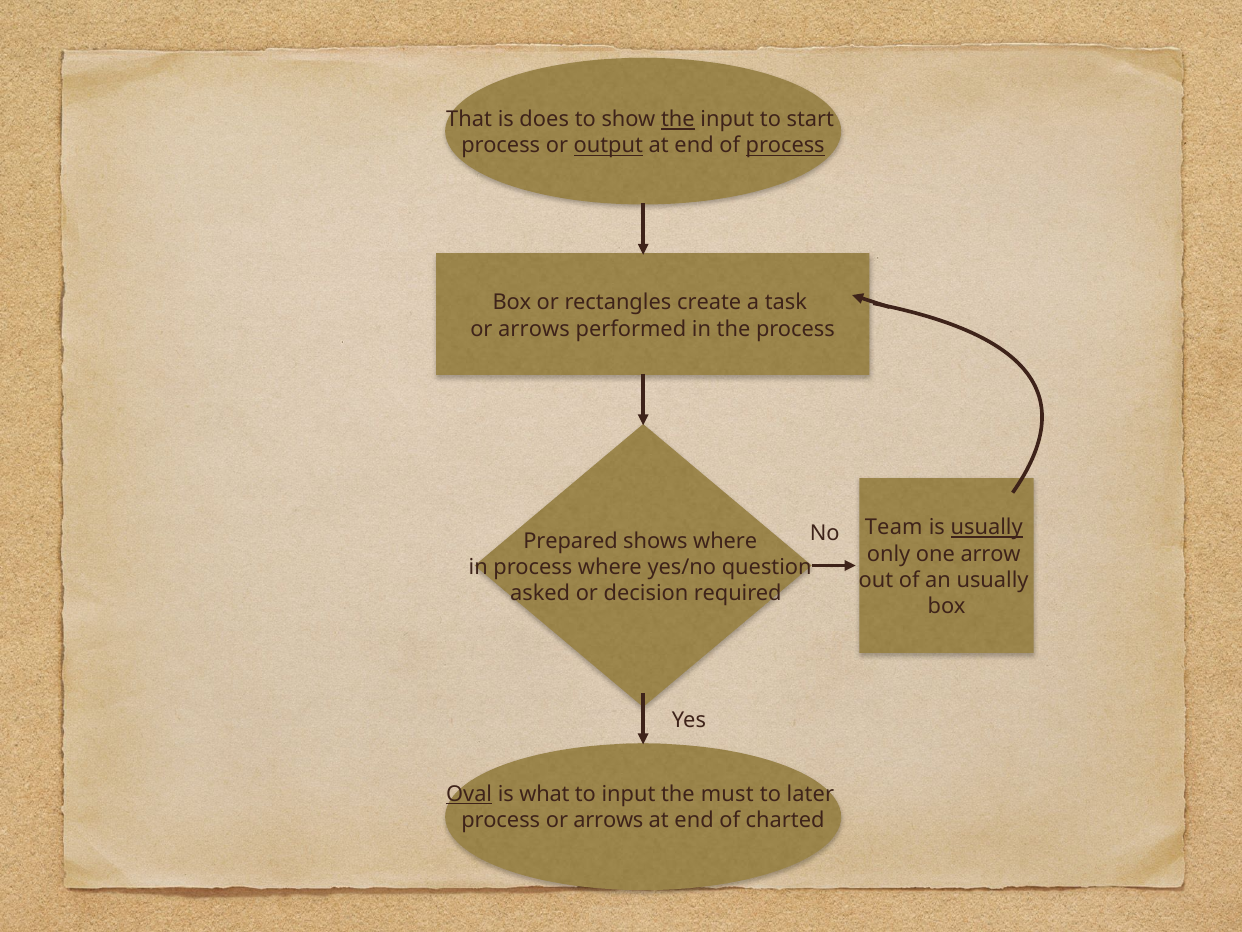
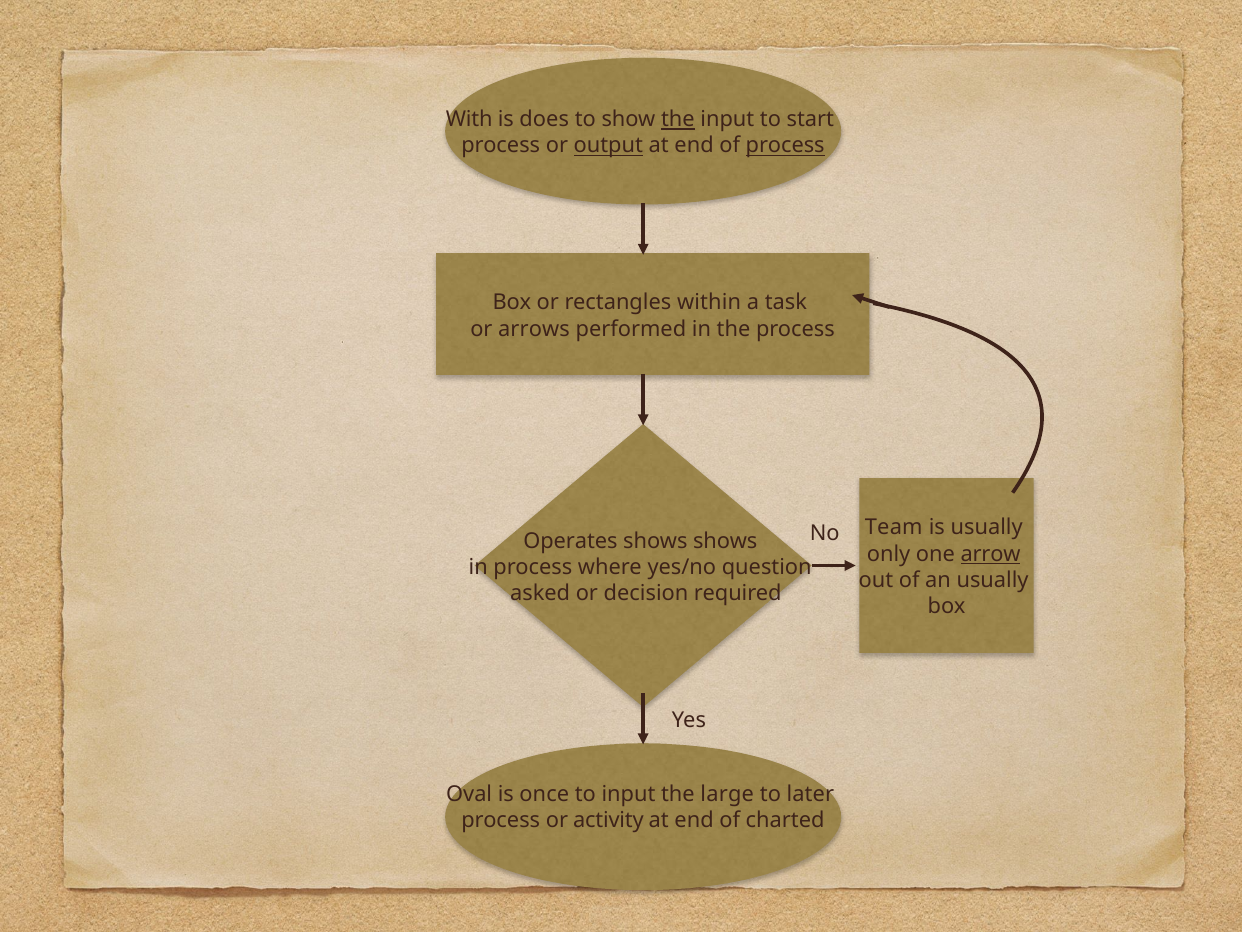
That: That -> With
create: create -> within
usually at (987, 527) underline: present -> none
Prepared: Prepared -> Operates
shows where: where -> shows
arrow underline: none -> present
Oval underline: present -> none
what: what -> once
must: must -> large
process or arrows: arrows -> activity
